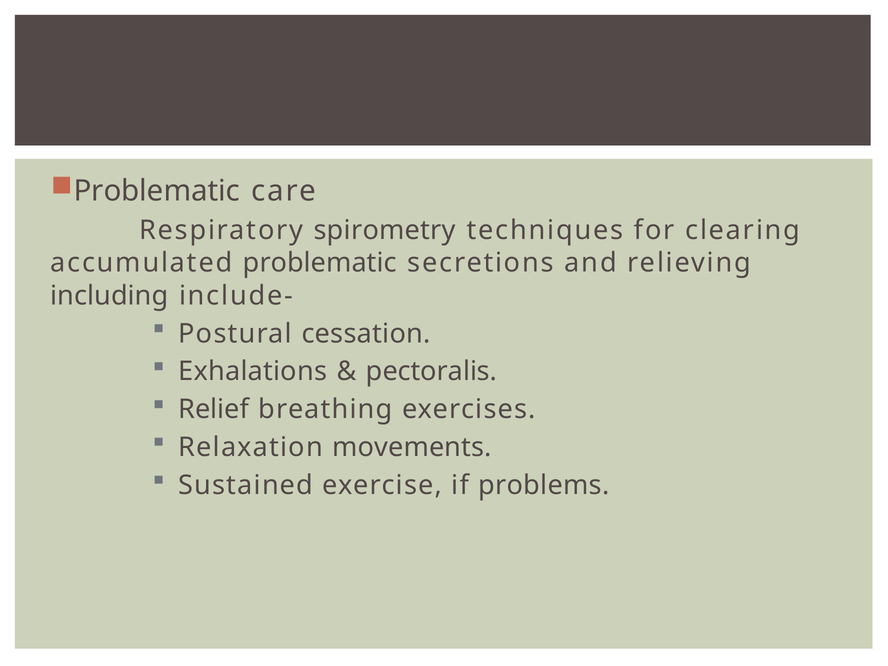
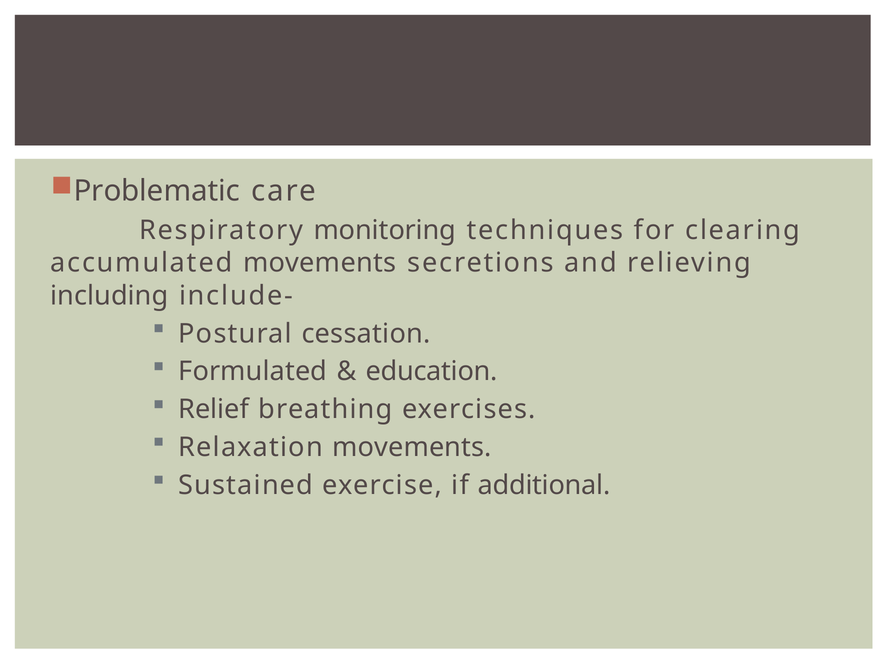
spirometry: spirometry -> monitoring
accumulated problematic: problematic -> movements
Exhalations: Exhalations -> Formulated
pectoralis: pectoralis -> education
problems: problems -> additional
